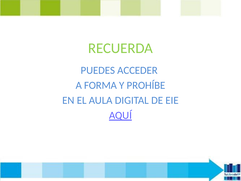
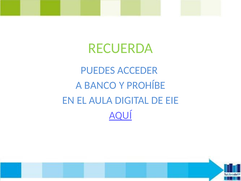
FORMA: FORMA -> BANCO
